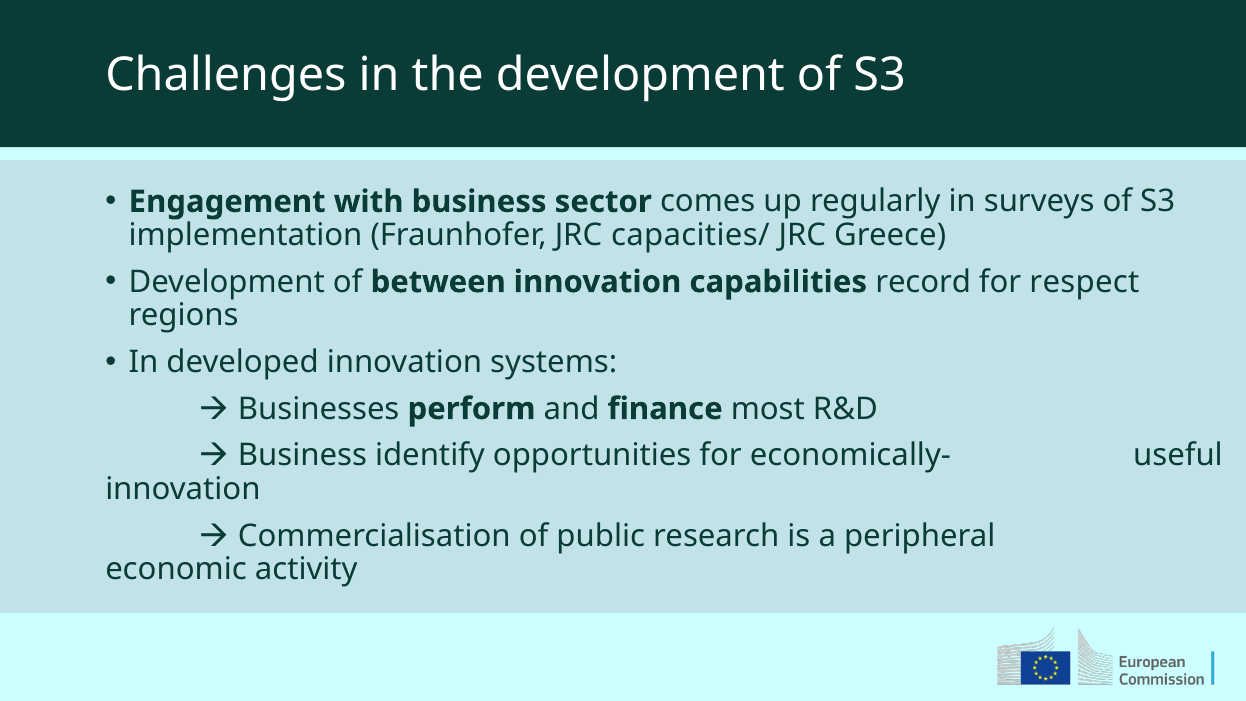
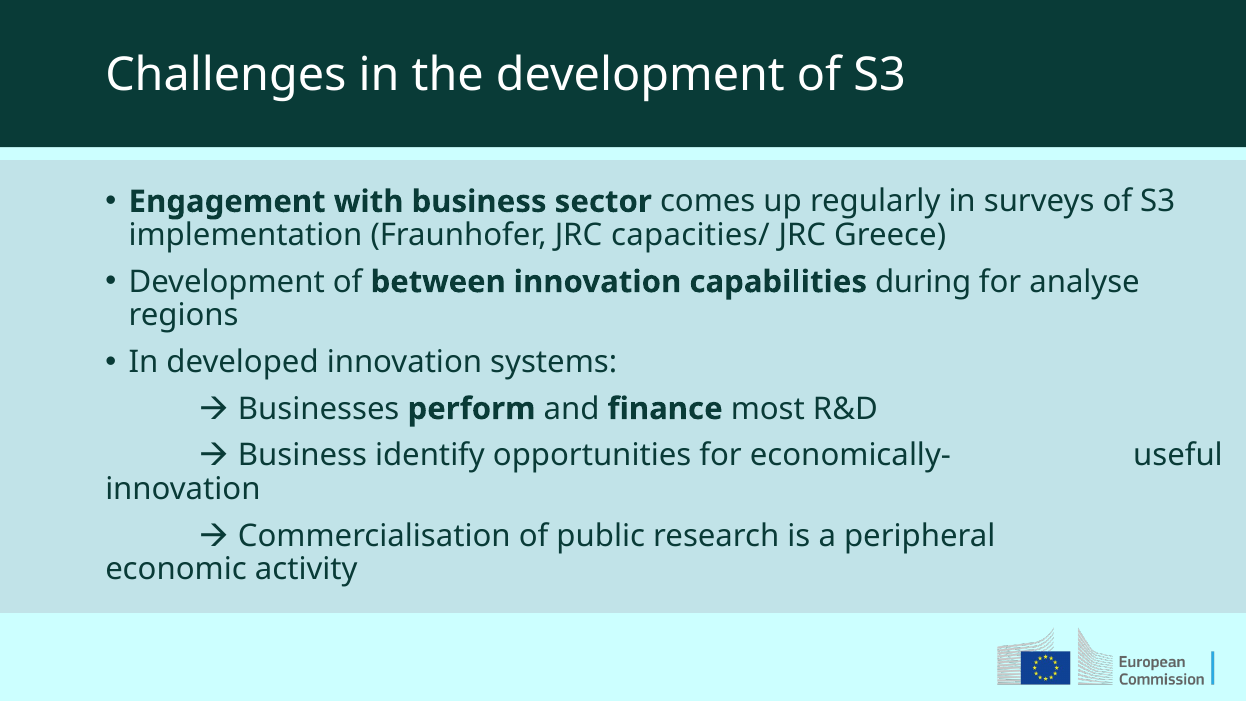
record: record -> during
respect: respect -> analyse
